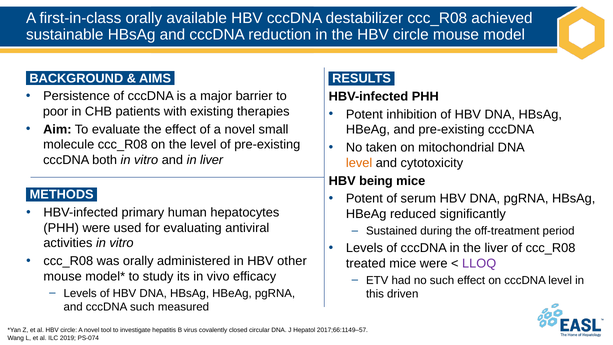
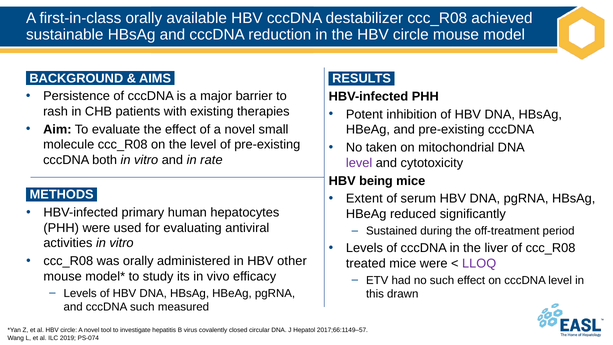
poor: poor -> rash
in liver: liver -> rate
level at (359, 163) colour: orange -> purple
Potent at (364, 199): Potent -> Extent
driven: driven -> drawn
